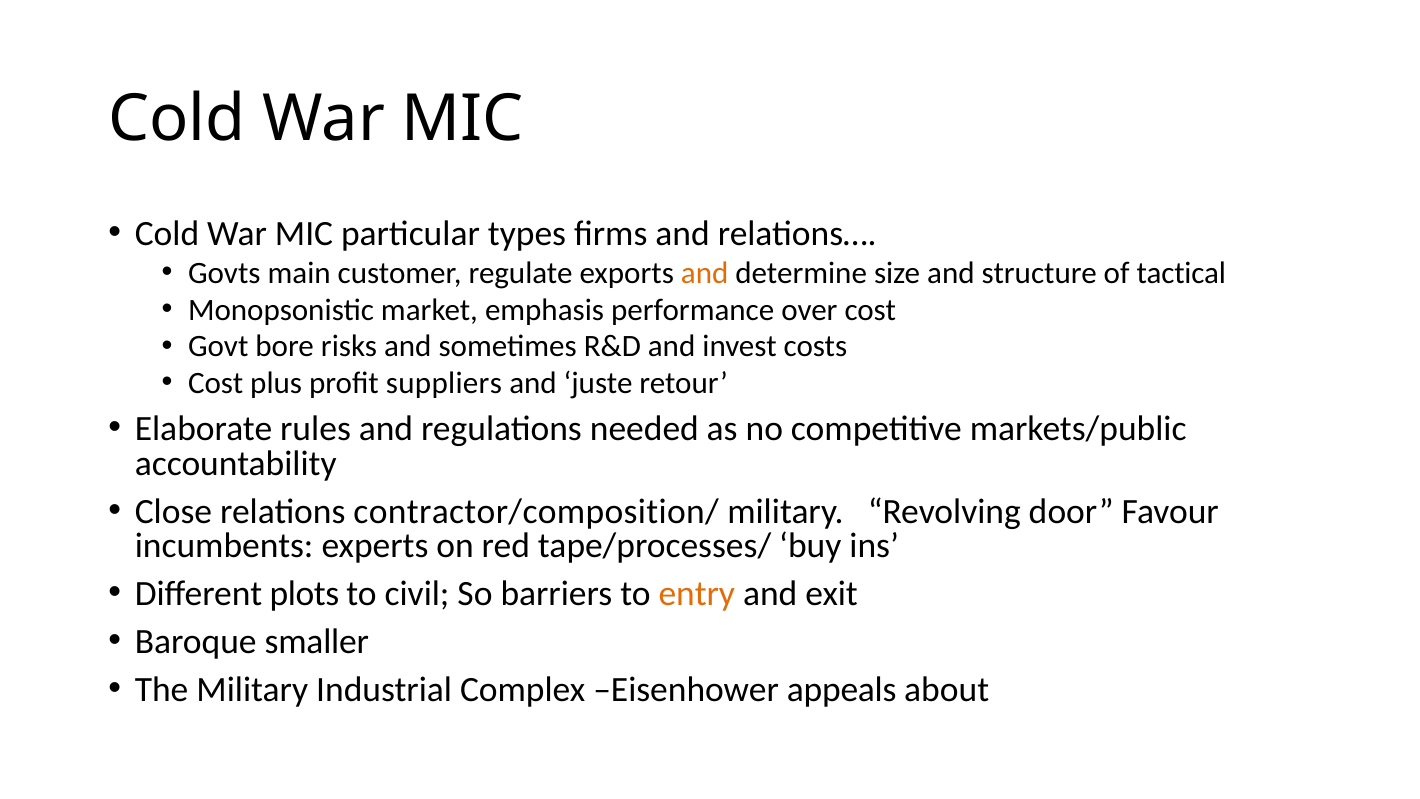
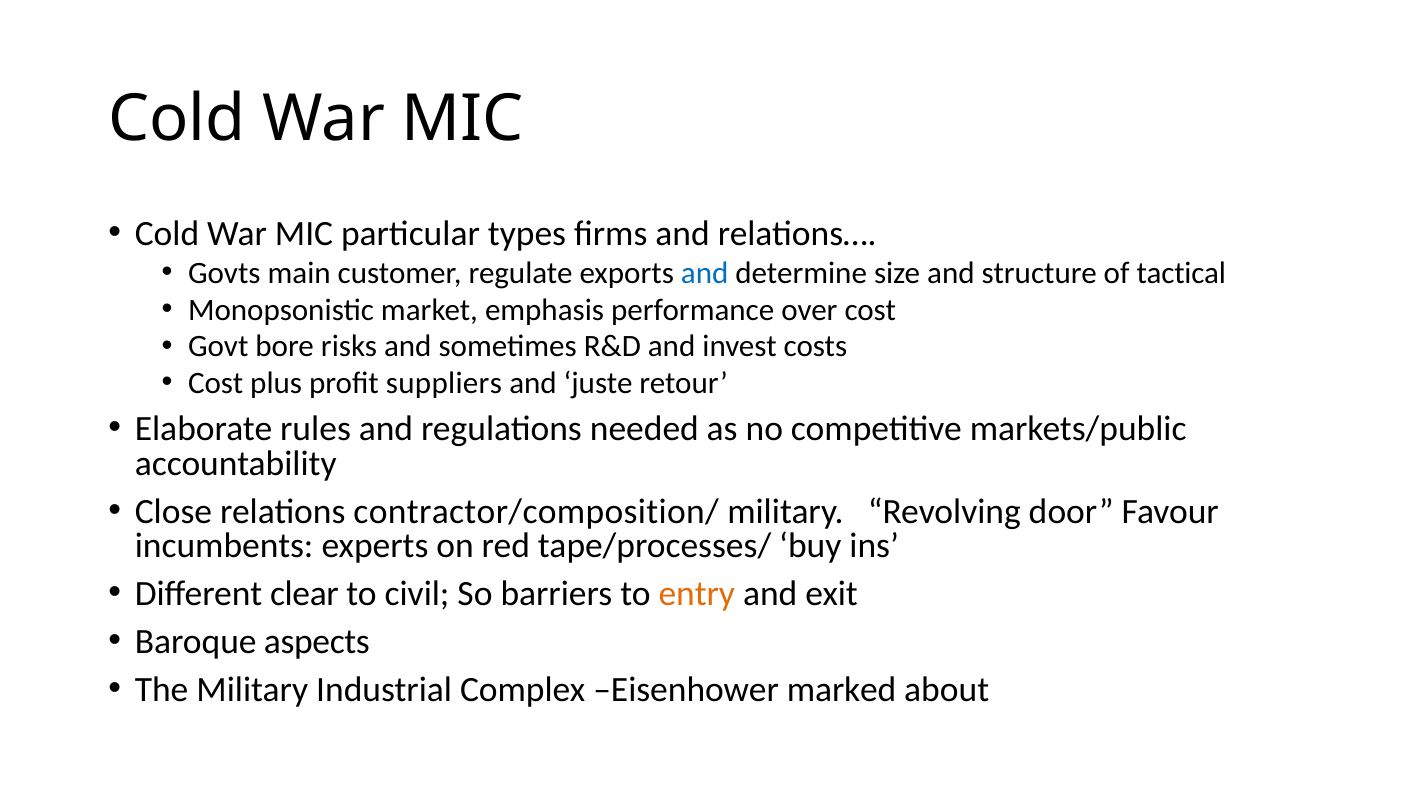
and at (705, 273) colour: orange -> blue
plots: plots -> clear
smaller: smaller -> aspects
appeals: appeals -> marked
